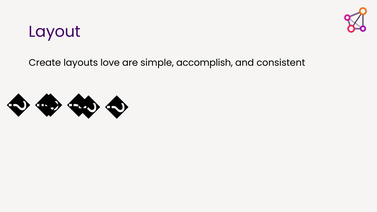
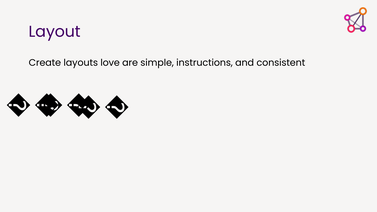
accomplish: accomplish -> instructions
